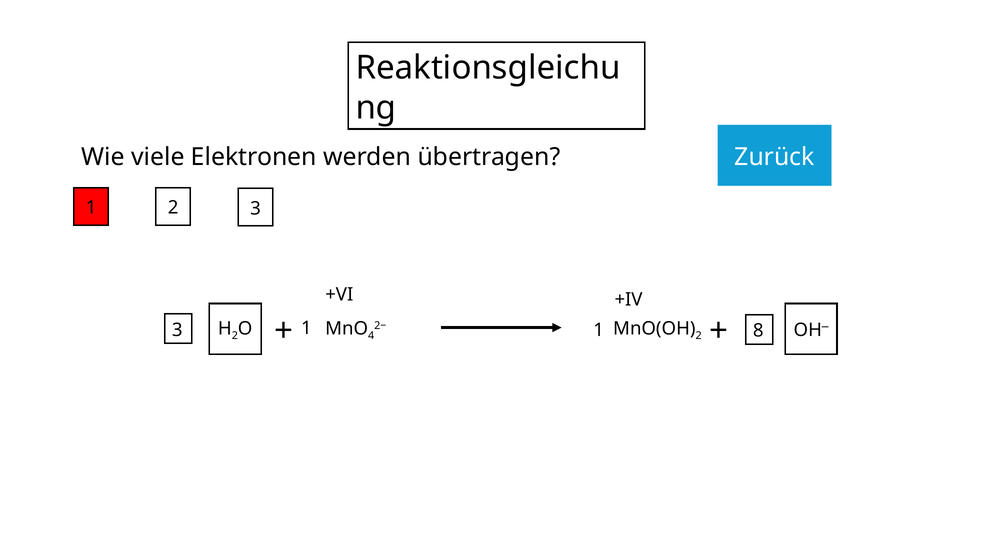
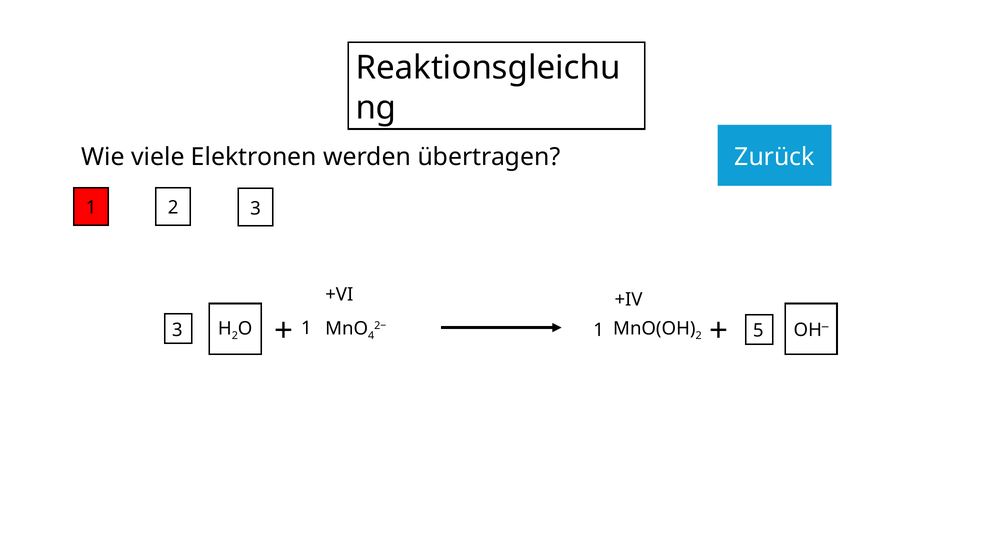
8: 8 -> 5
